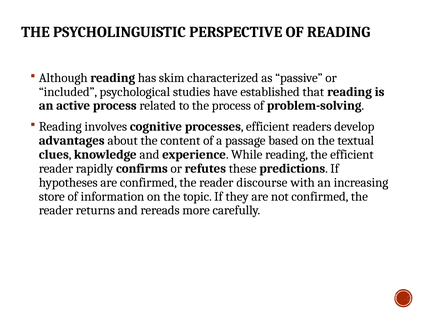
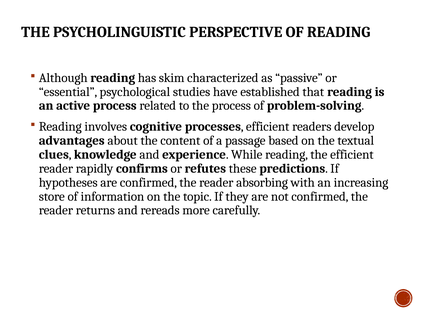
included: included -> essential
discourse: discourse -> absorbing
